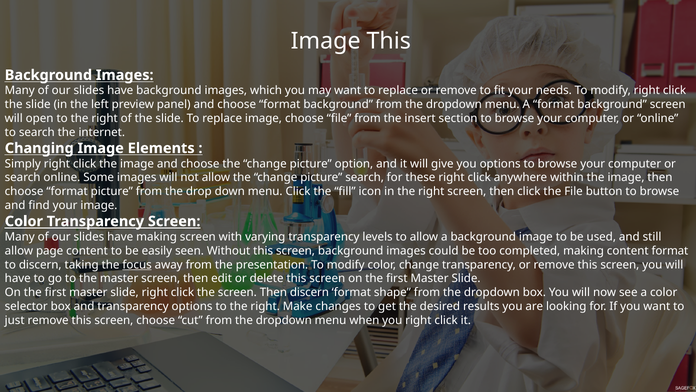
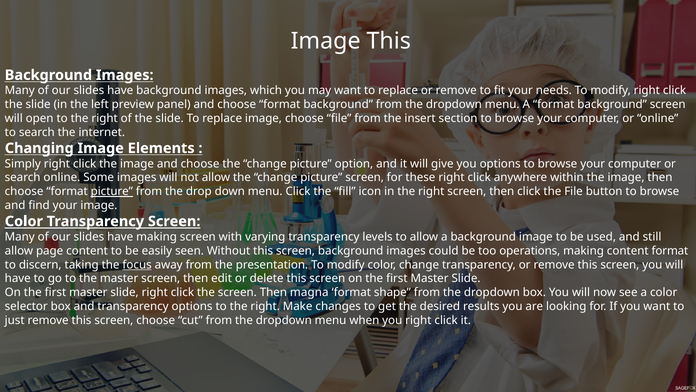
picture search: search -> screen
picture at (112, 191) underline: none -> present
completed: completed -> operations
Then discern: discern -> magna
